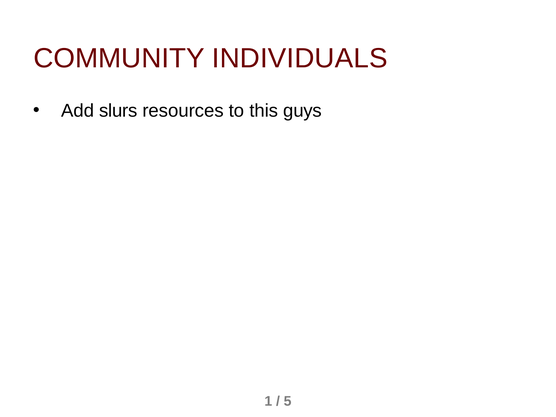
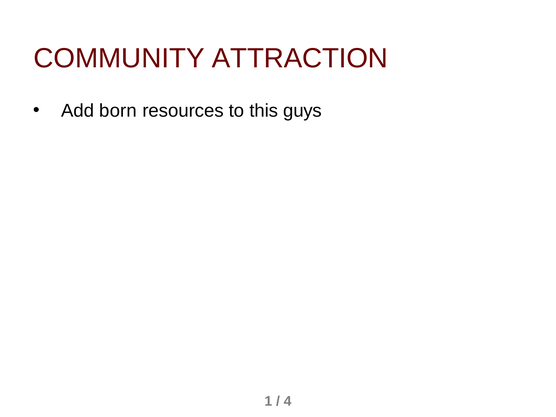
INDIVIDUALS: INDIVIDUALS -> ATTRACTION
slurs: slurs -> born
5: 5 -> 4
